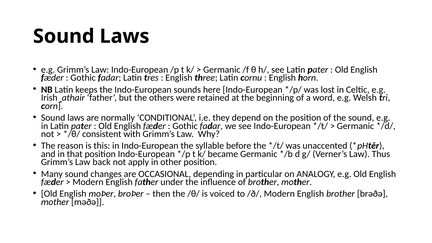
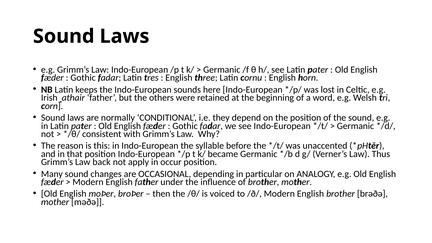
other: other -> occur
